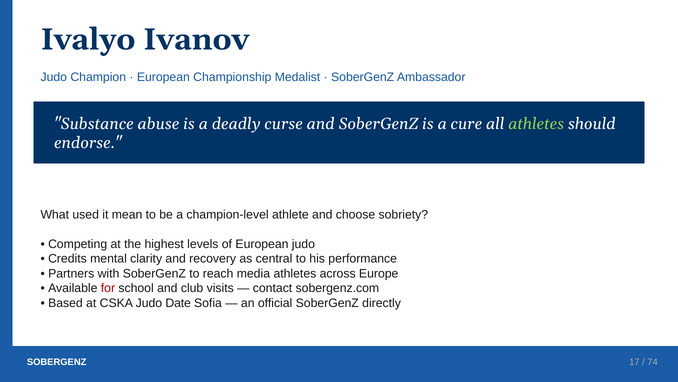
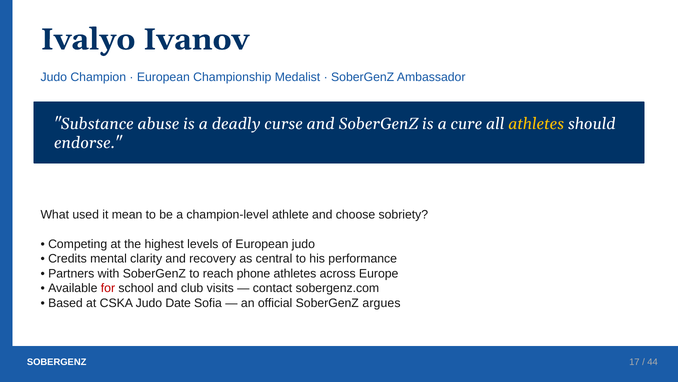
athletes at (536, 124) colour: light green -> yellow
media: media -> phone
directly: directly -> argues
74: 74 -> 44
